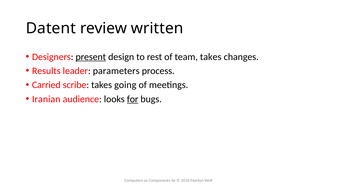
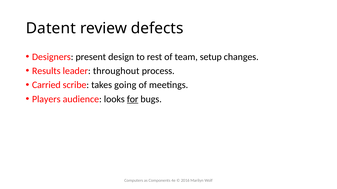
written: written -> defects
present underline: present -> none
team takes: takes -> setup
parameters: parameters -> throughout
Iranian: Iranian -> Players
